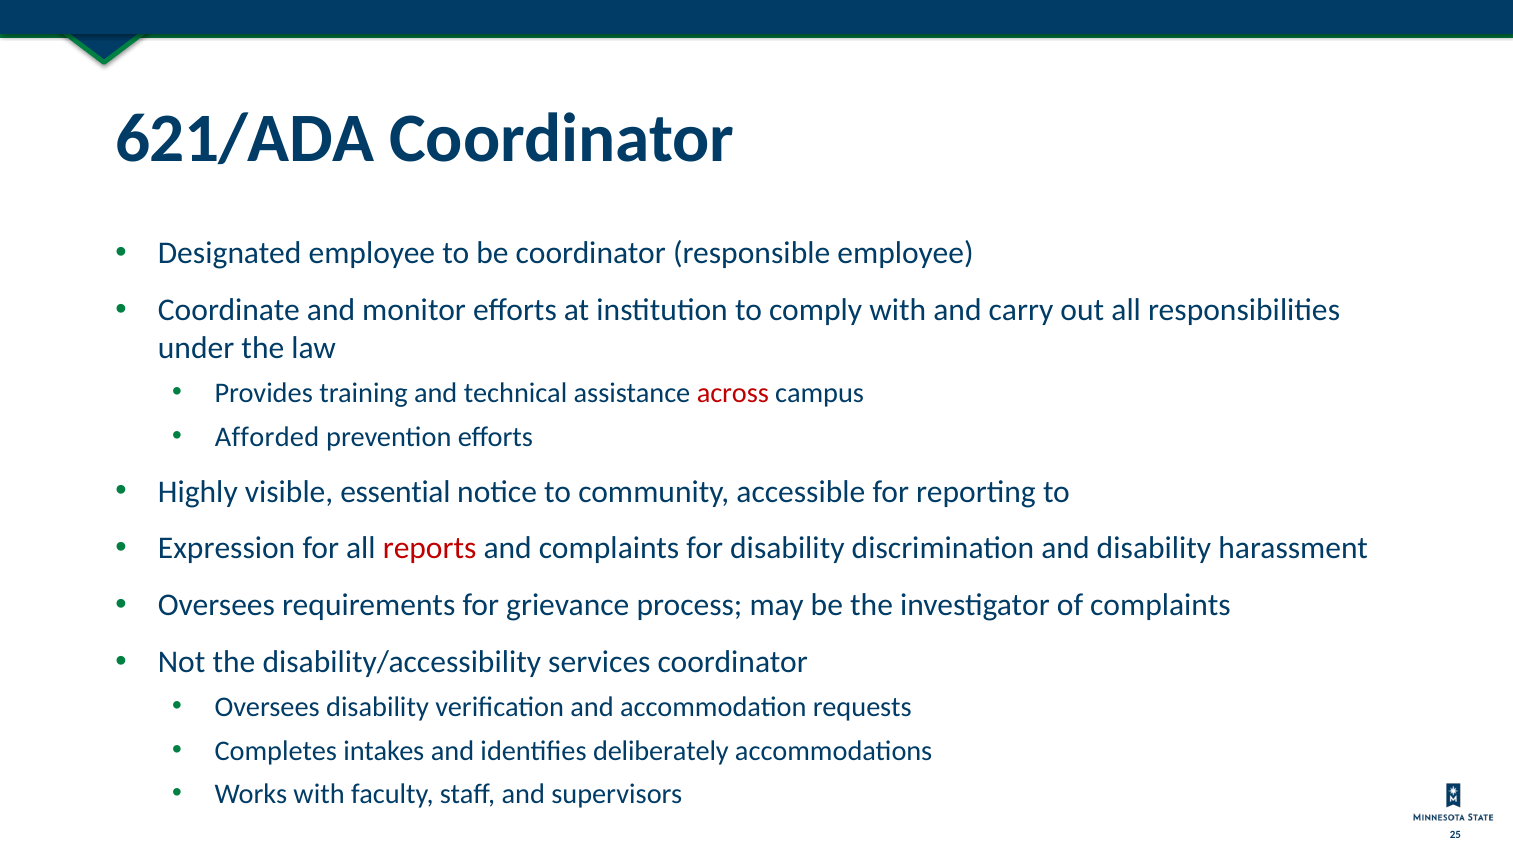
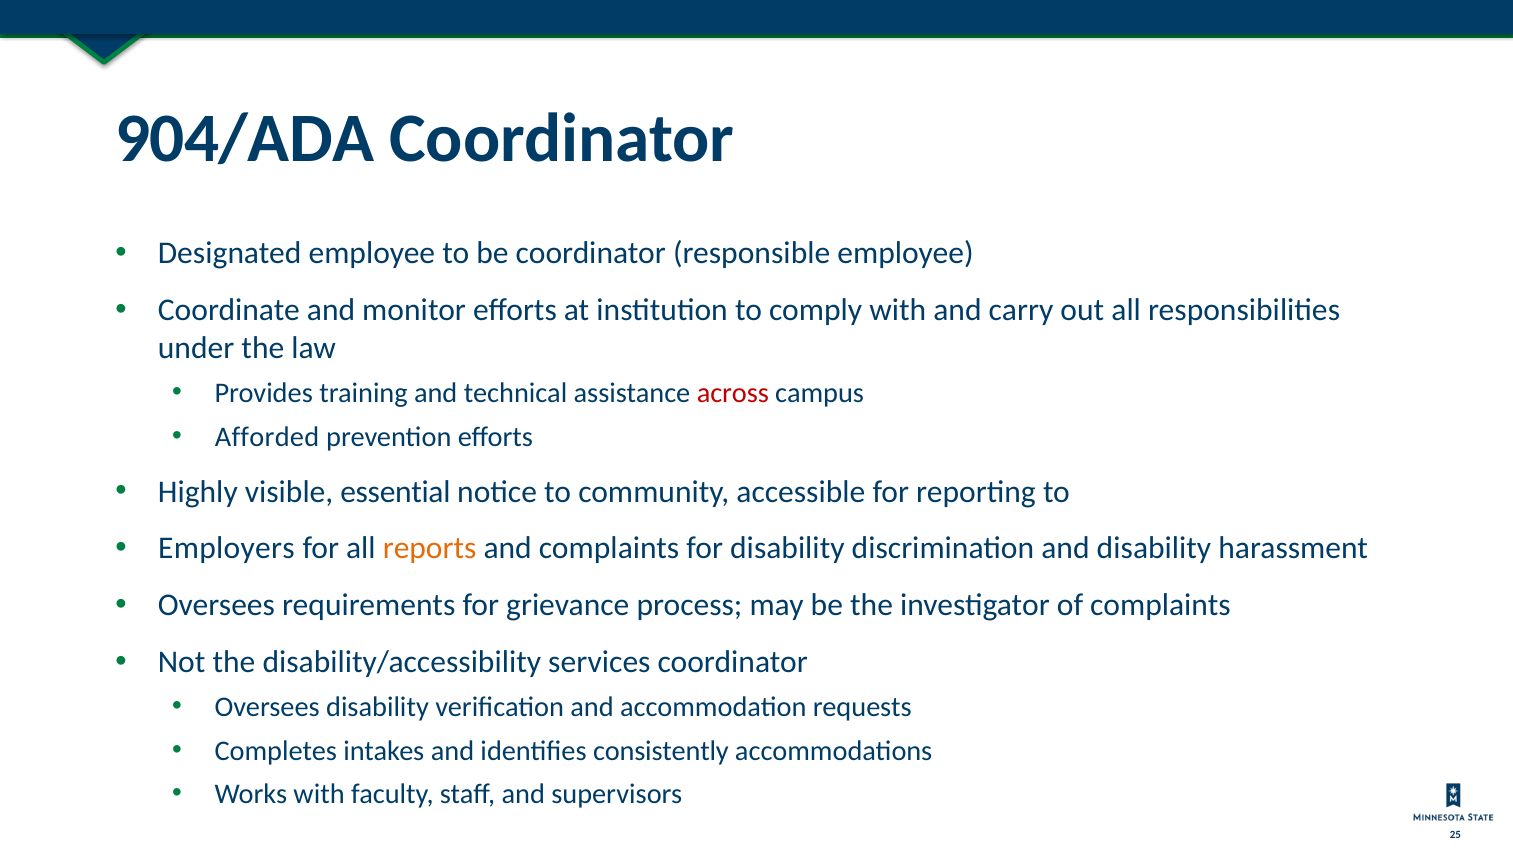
621/ADA: 621/ADA -> 904/ADA
Expression: Expression -> Employers
reports colour: red -> orange
deliberately: deliberately -> consistently
